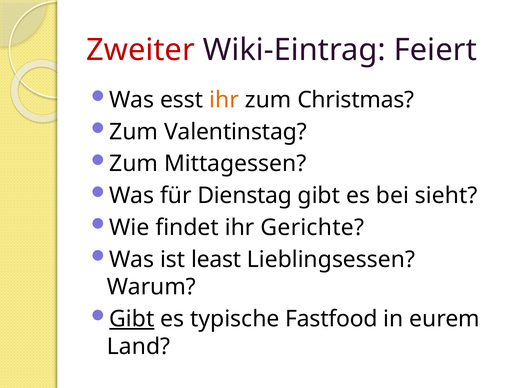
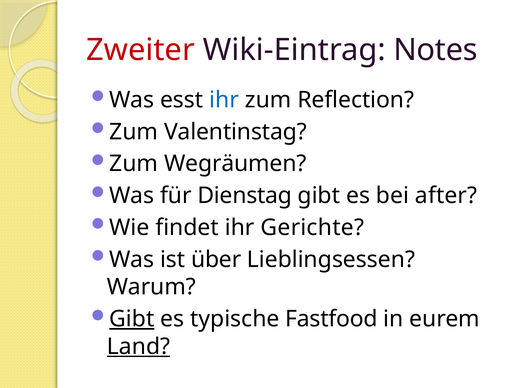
Feiert: Feiert -> Notes
ihr at (224, 100) colour: orange -> blue
Christmas: Christmas -> Reflection
Mittagessen: Mittagessen -> Wegräumen
sieht: sieht -> after
least: least -> über
Land underline: none -> present
